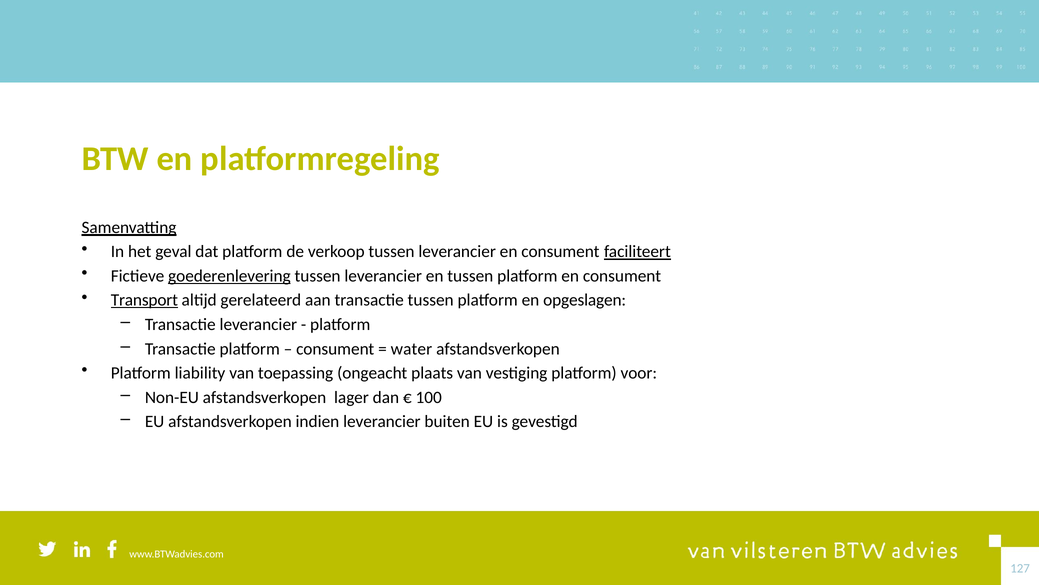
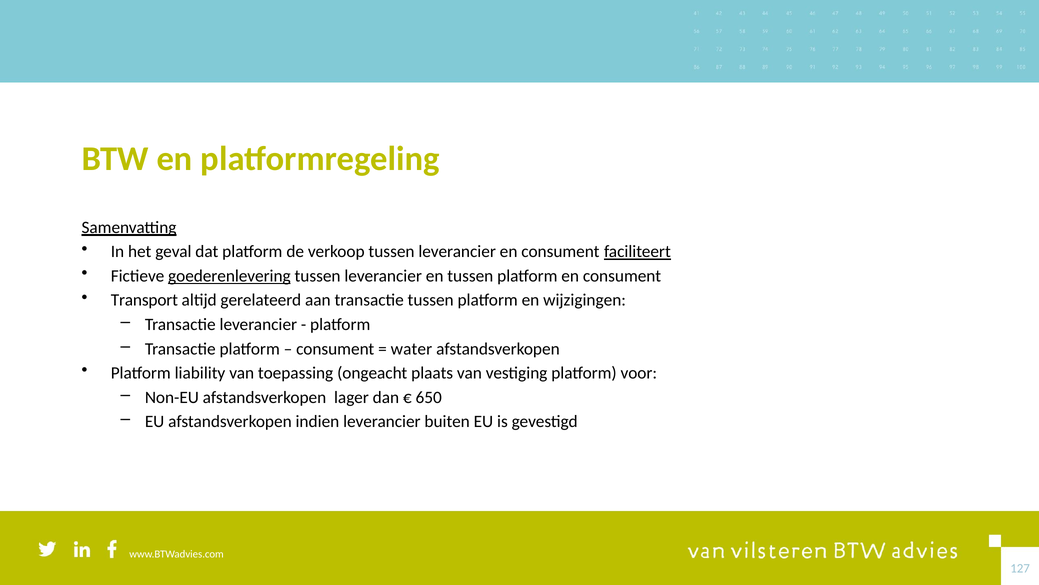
Transport underline: present -> none
opgeslagen: opgeslagen -> wijzigingen
100: 100 -> 650
